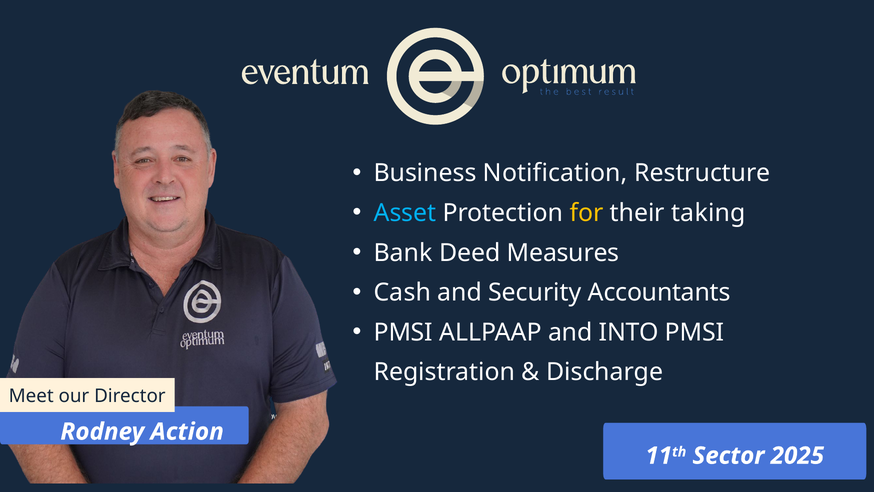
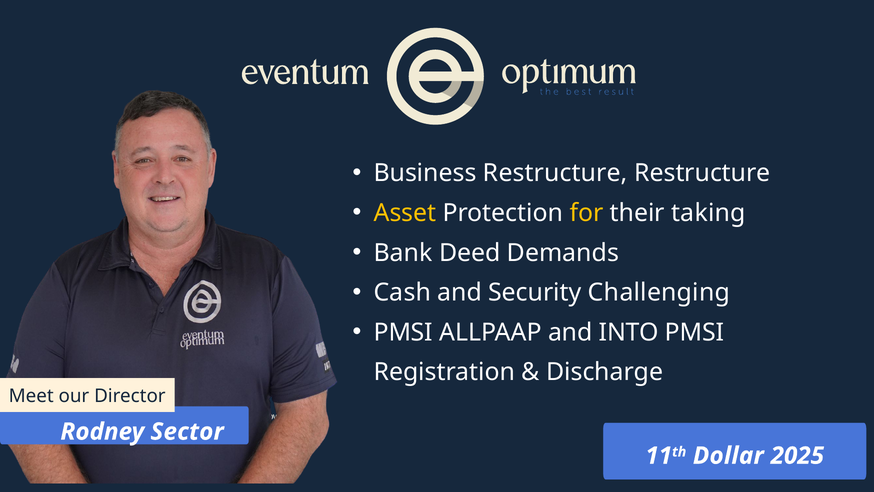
Business Notification: Notification -> Restructure
Asset colour: light blue -> yellow
Measures: Measures -> Demands
Accountants: Accountants -> Challenging
Action: Action -> Sector
Sector: Sector -> Dollar
